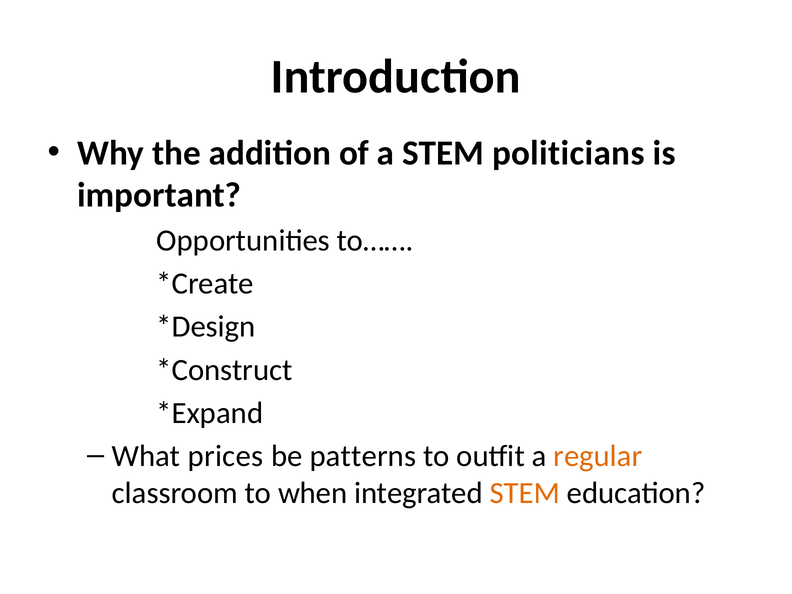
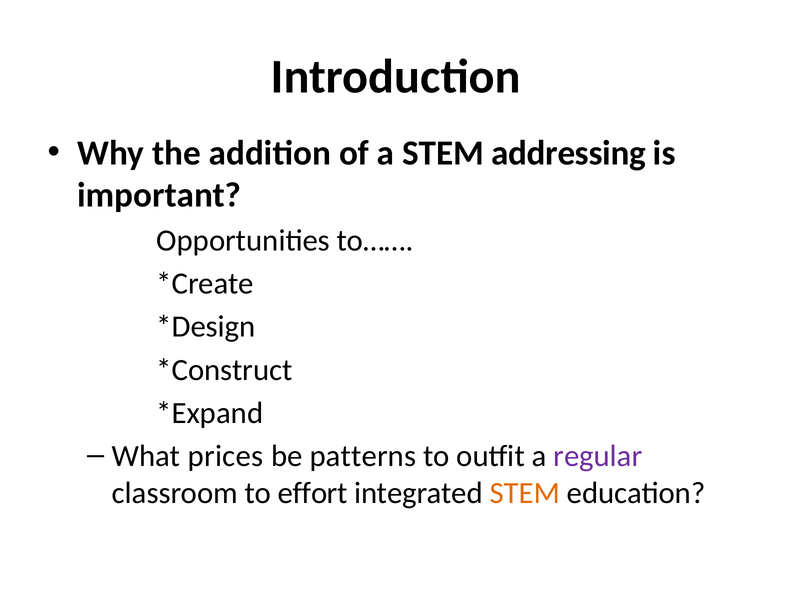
politicians: politicians -> addressing
regular colour: orange -> purple
when: when -> effort
